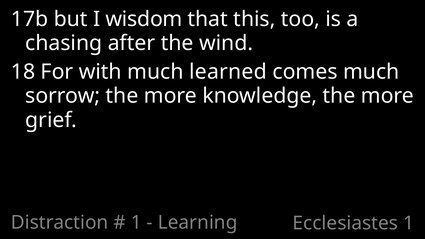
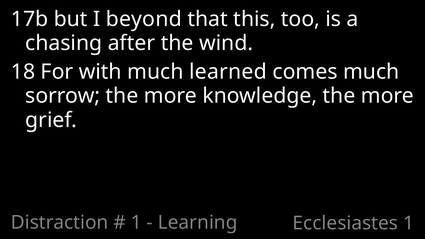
wisdom: wisdom -> beyond
